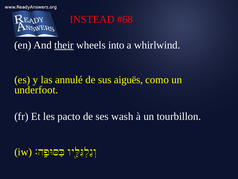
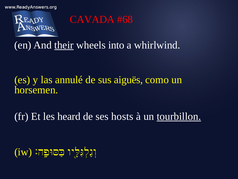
INSTEAD: INSTEAD -> CAVADA
underfoot: underfoot -> horsemen
pacto: pacto -> heard
wash: wash -> hosts
tourbillon underline: none -> present
